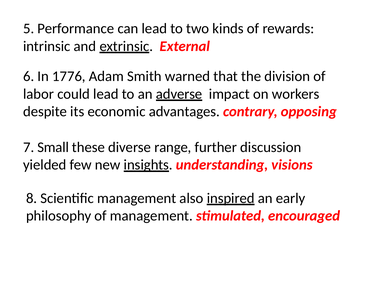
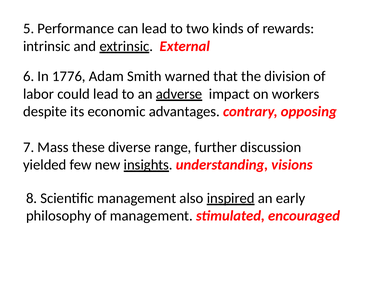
Small: Small -> Mass
